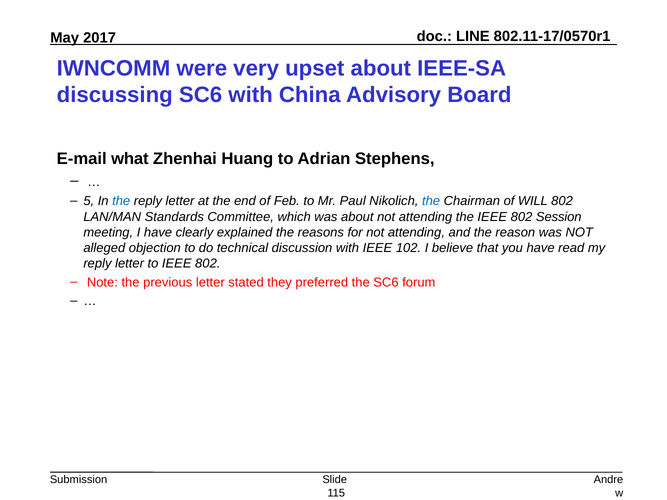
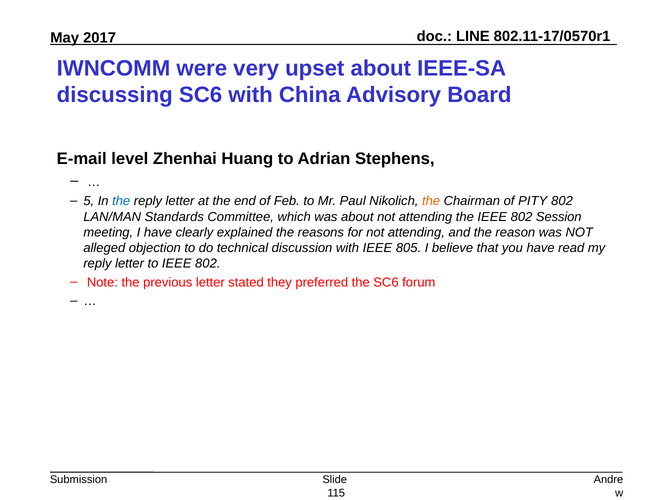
what: what -> level
the at (431, 201) colour: blue -> orange
WILL: WILL -> PITY
102: 102 -> 805
